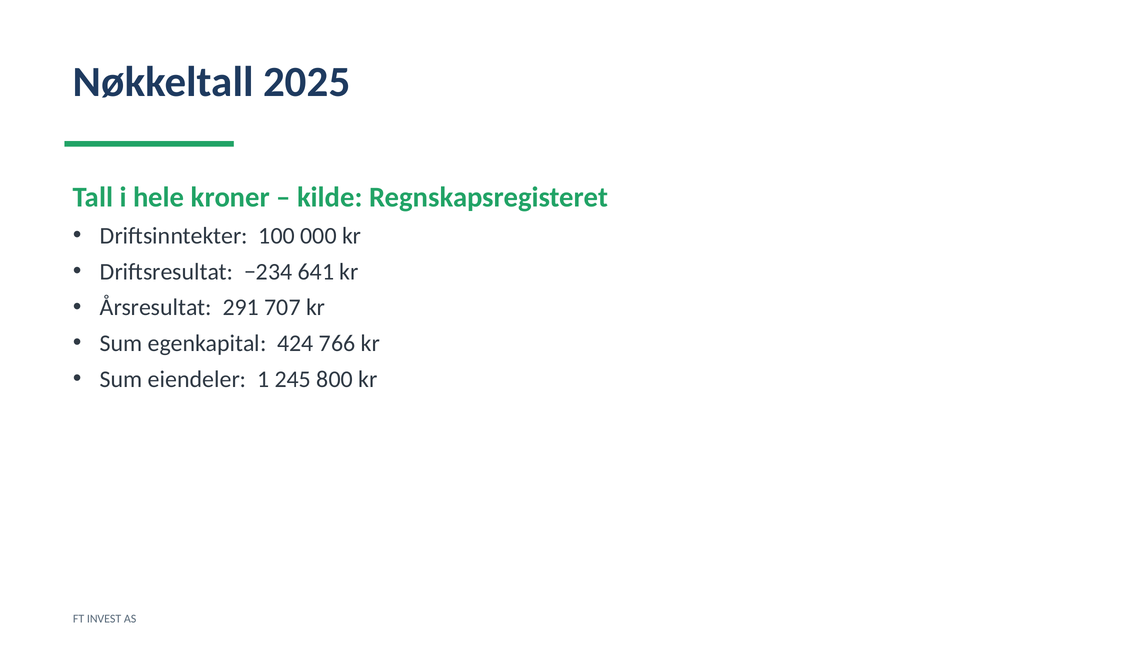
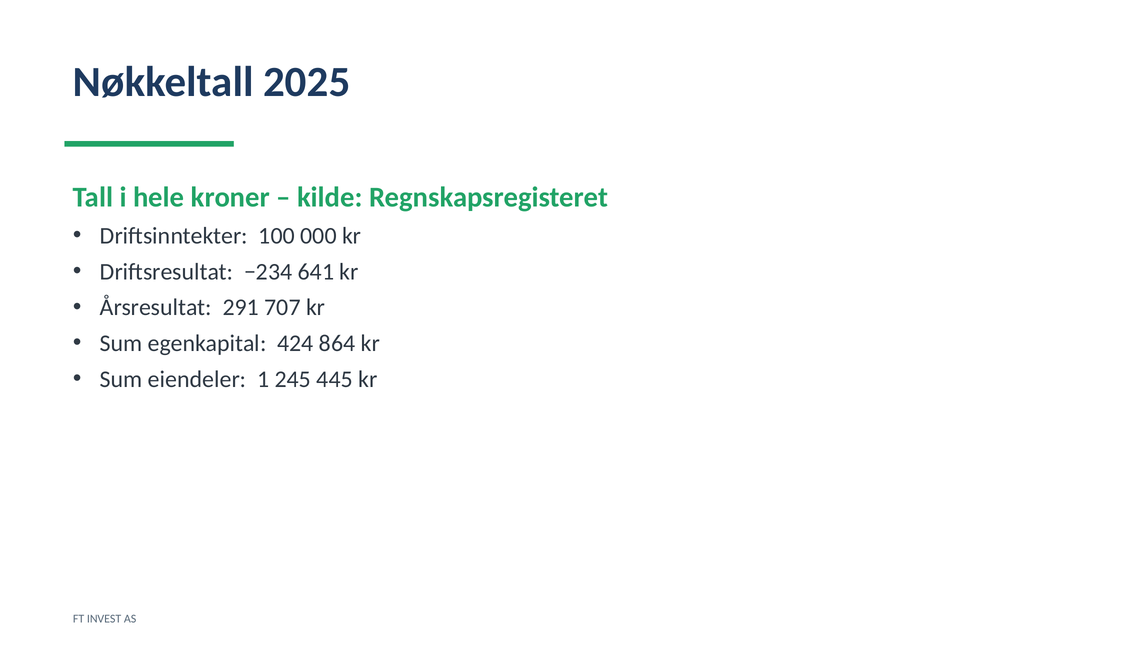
766: 766 -> 864
800: 800 -> 445
